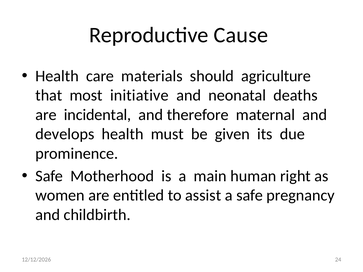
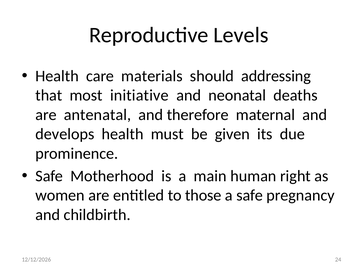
Cause: Cause -> Levels
agriculture: agriculture -> addressing
incidental: incidental -> antenatal
assist: assist -> those
